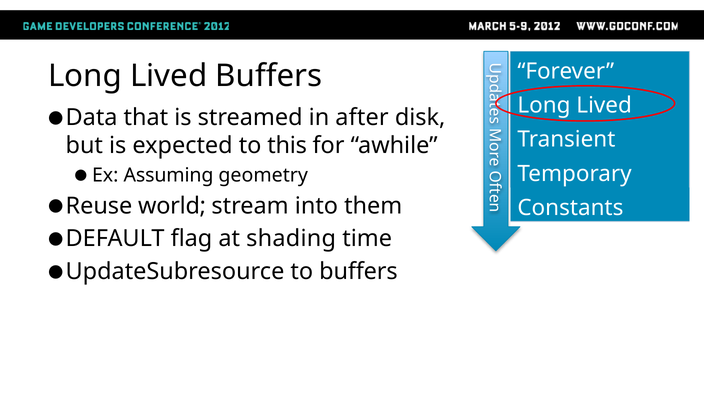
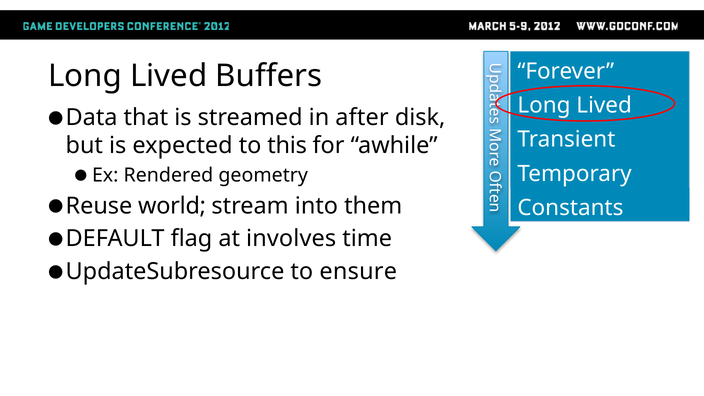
Assuming: Assuming -> Rendered
shading: shading -> involves
to buffers: buffers -> ensure
